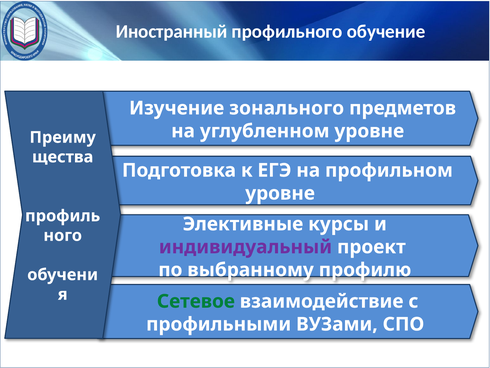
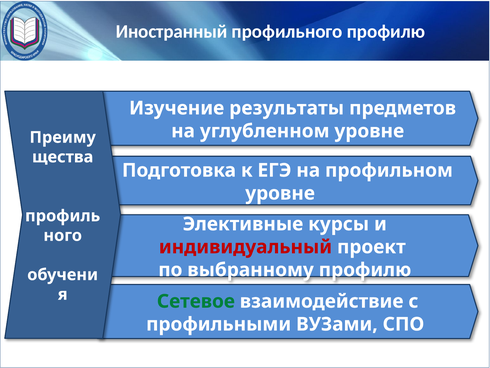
профильного обучение: обучение -> профилю
зонального: зонального -> результаты
индивидуальный colour: purple -> red
